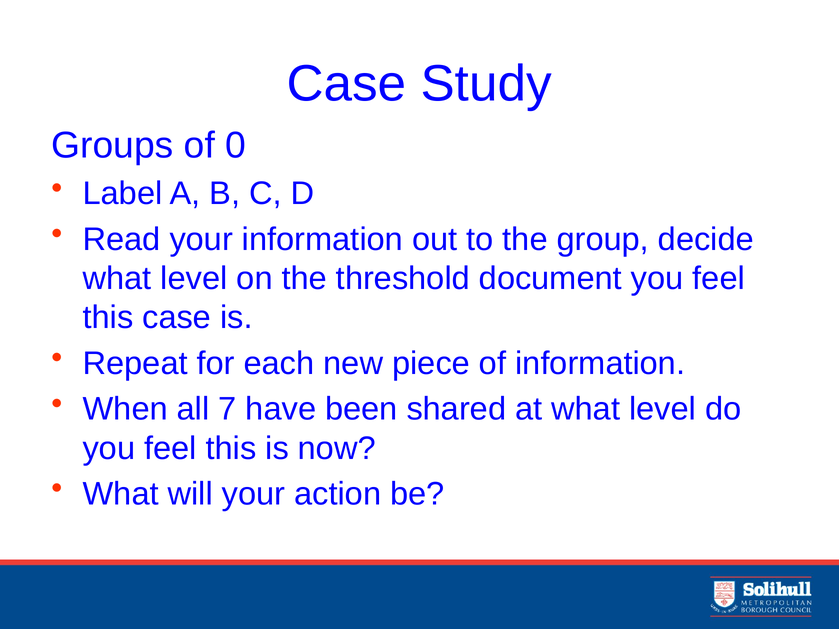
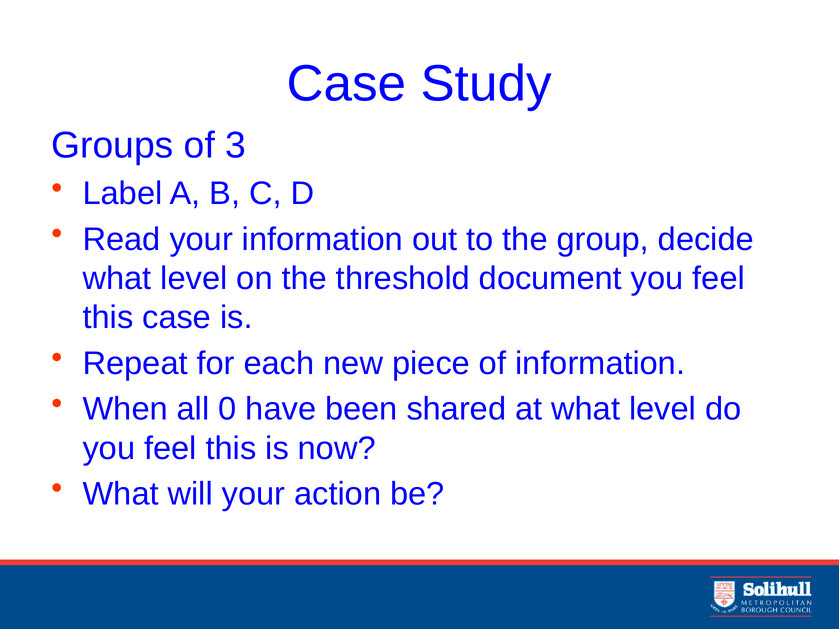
0: 0 -> 3
7: 7 -> 0
